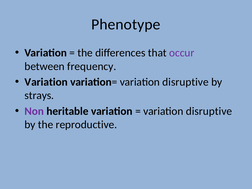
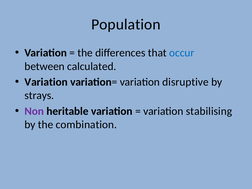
Phenotype: Phenotype -> Population
occur colour: purple -> blue
frequency: frequency -> calculated
disruptive at (209, 111): disruptive -> stabilising
reproductive: reproductive -> combination
